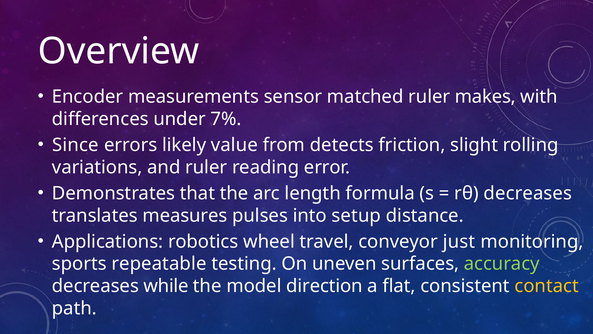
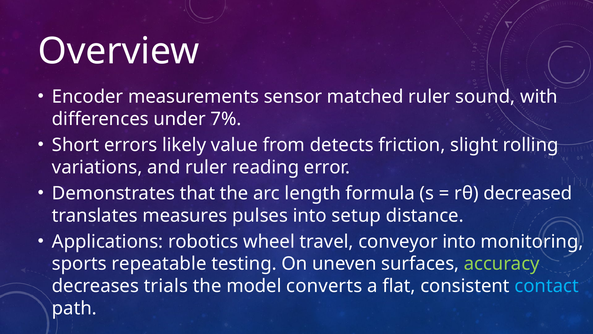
makes: makes -> sound
Since: Since -> Short
rθ decreases: decreases -> decreased
conveyor just: just -> into
while: while -> trials
direction: direction -> converts
contact colour: yellow -> light blue
